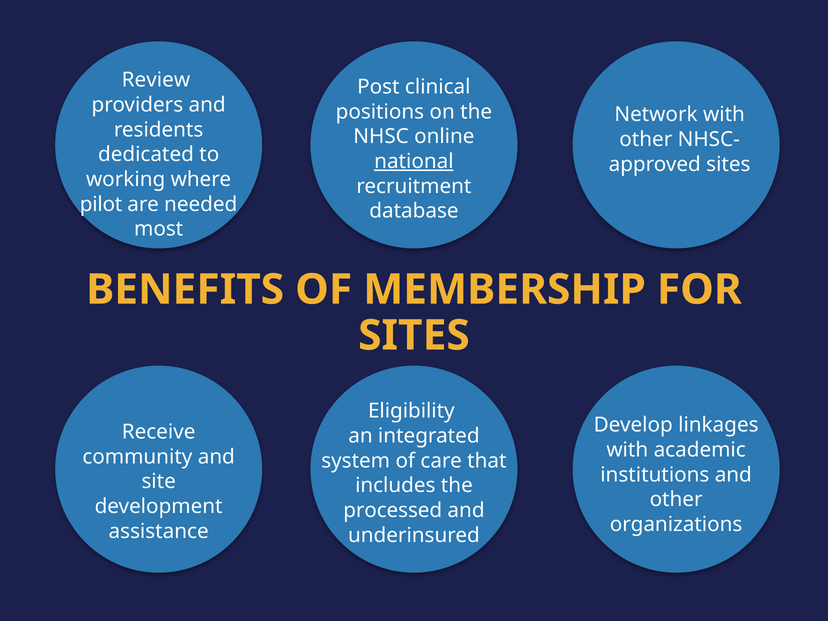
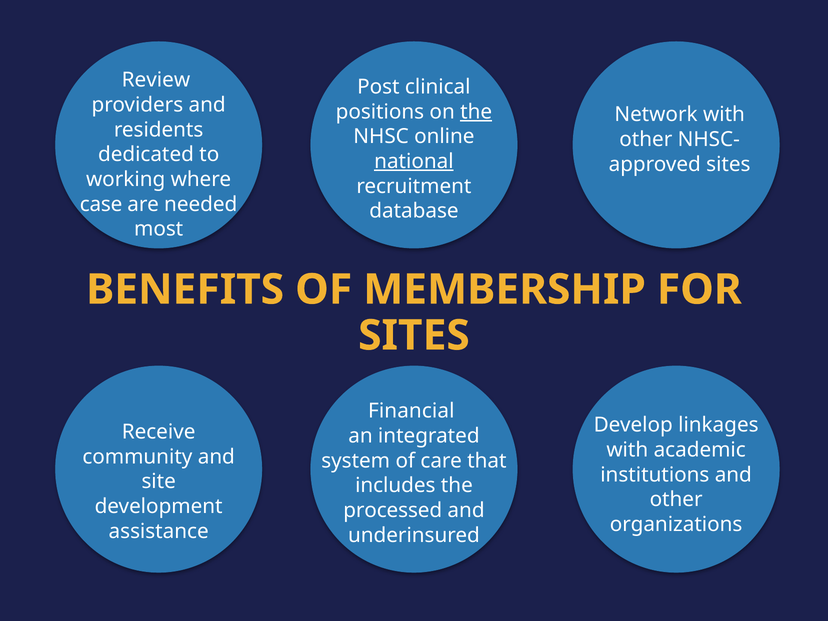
the at (476, 112) underline: none -> present
pilot: pilot -> case
Eligibility: Eligibility -> Financial
